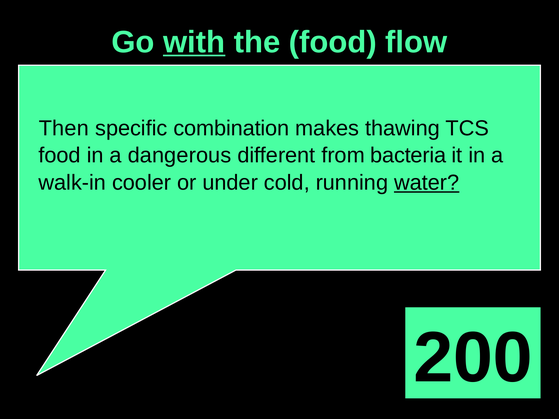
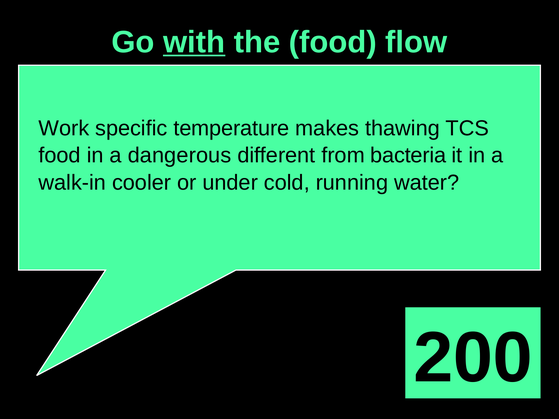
Then: Then -> Work
combination: combination -> temperature
water underline: present -> none
